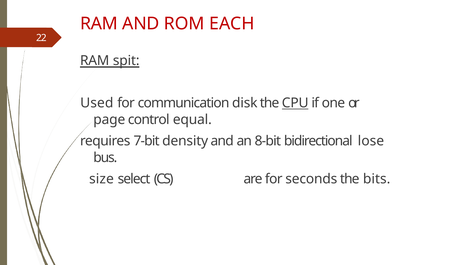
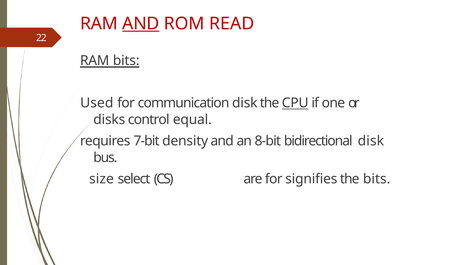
AND at (141, 24) underline: none -> present
EACH: EACH -> READ
RAM spit: spit -> bits
page: page -> disks
bidirectional lose: lose -> disk
seconds: seconds -> signifies
